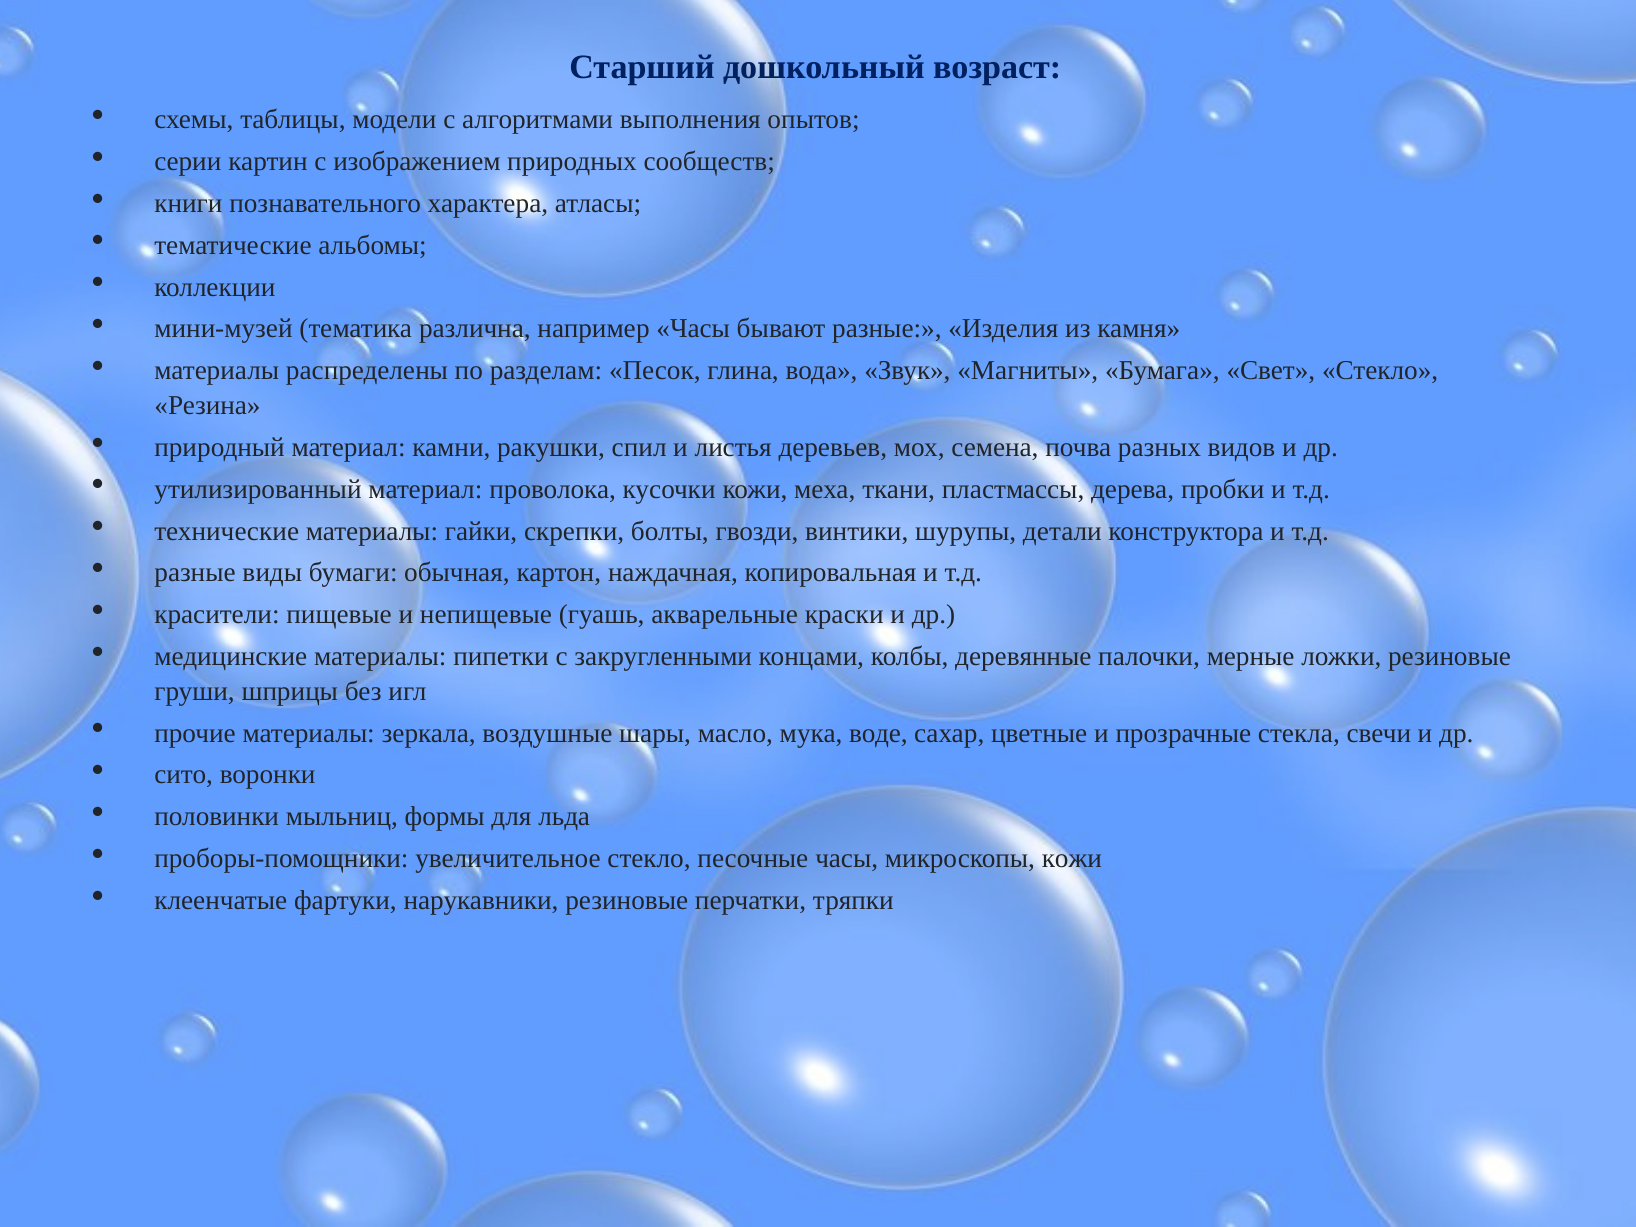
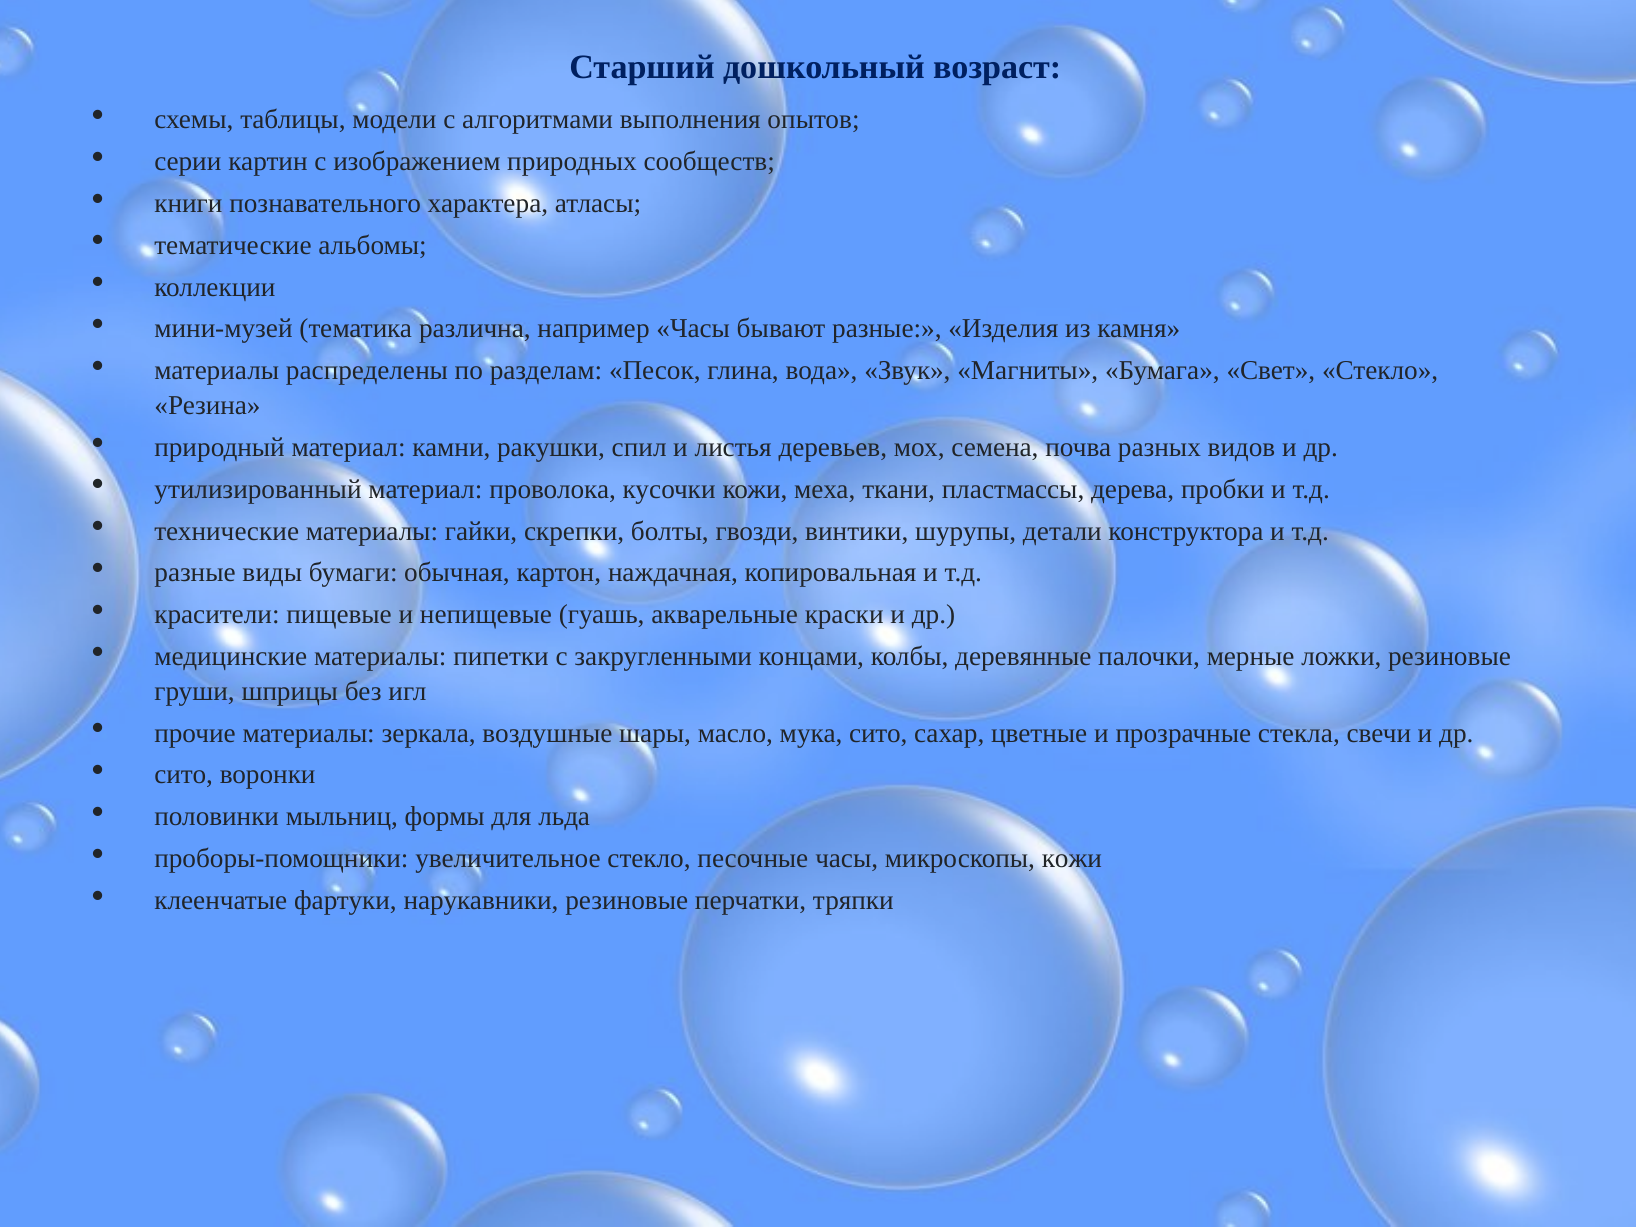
мука воде: воде -> сито
